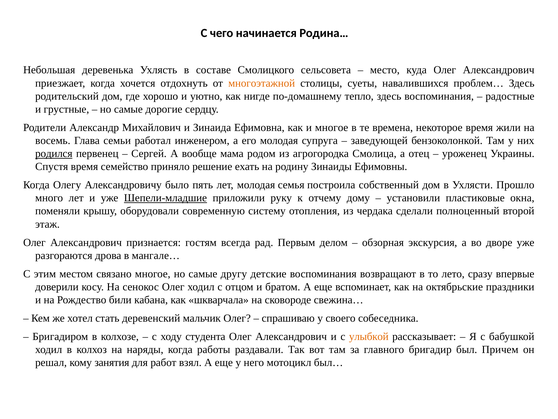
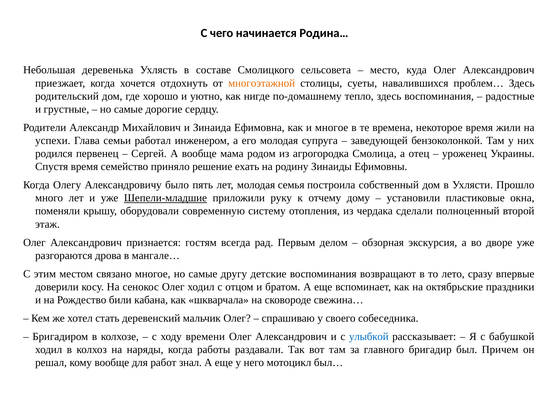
восемь: восемь -> успехи
родился underline: present -> none
студента: студента -> времени
улыбкой colour: orange -> blue
кому занятия: занятия -> вообще
взял: взял -> знал
